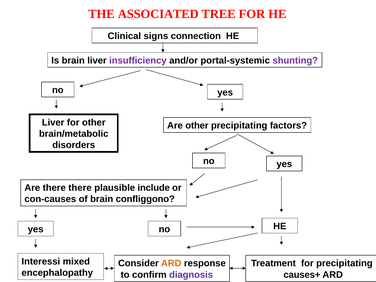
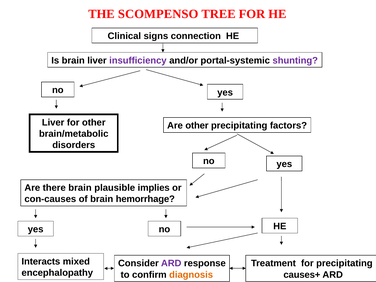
ASSOCIATED: ASSOCIATED -> SCOMPENSO
there there: there -> brain
include: include -> implies
confliggono: confliggono -> hemorrhage
Interessi: Interessi -> Interacts
ARD at (171, 263) colour: orange -> purple
diagnosis colour: purple -> orange
